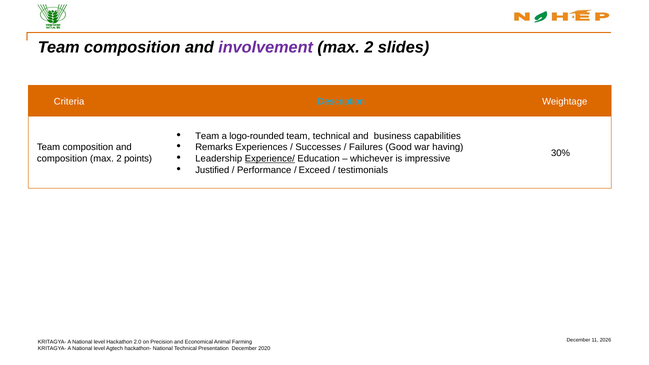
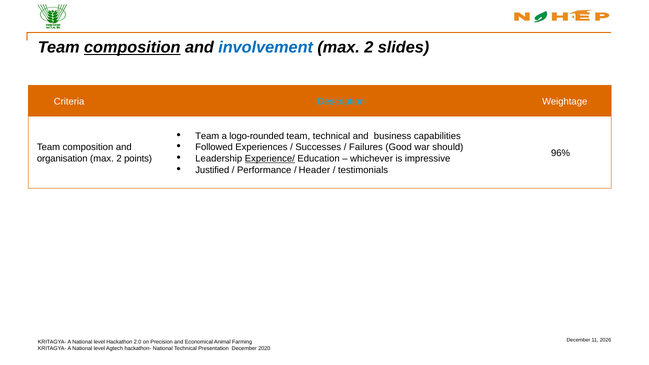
composition at (132, 47) underline: none -> present
involvement colour: purple -> blue
Remarks: Remarks -> Followed
having: having -> should
30%: 30% -> 96%
composition at (62, 159): composition -> organisation
Exceed: Exceed -> Header
